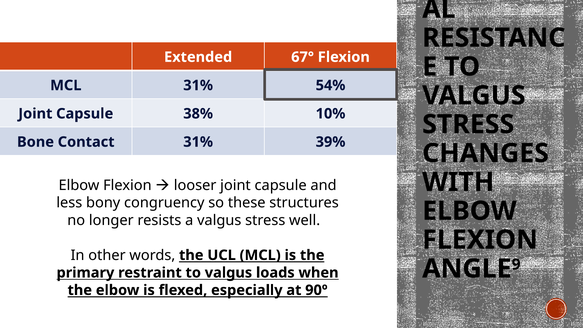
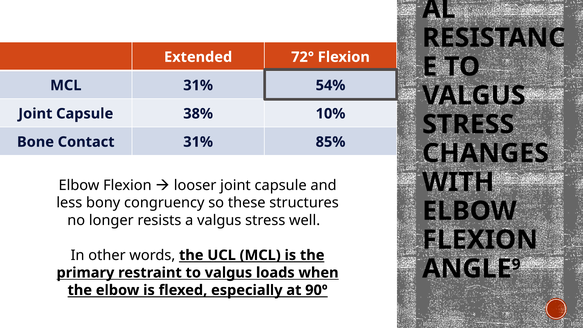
67°: 67° -> 72°
39%: 39% -> 85%
